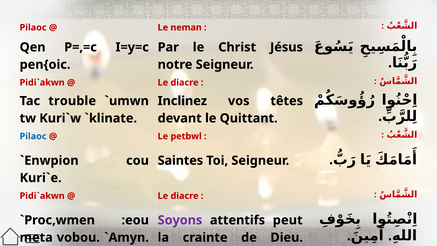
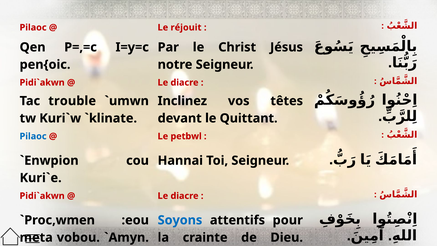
neman: neman -> réjouit
Saintes: Saintes -> Hannai
Soyons colour: purple -> blue
peut: peut -> pour
